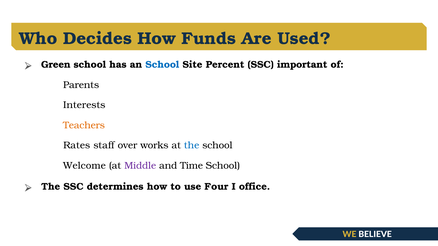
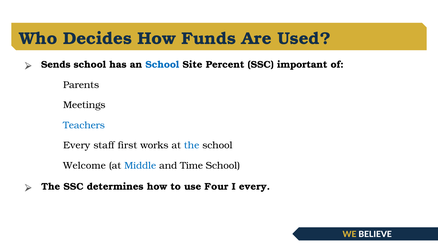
Green: Green -> Sends
Interests: Interests -> Meetings
Teachers colour: orange -> blue
Rates at (77, 146): Rates -> Every
over: over -> first
Middle colour: purple -> blue
I office: office -> every
